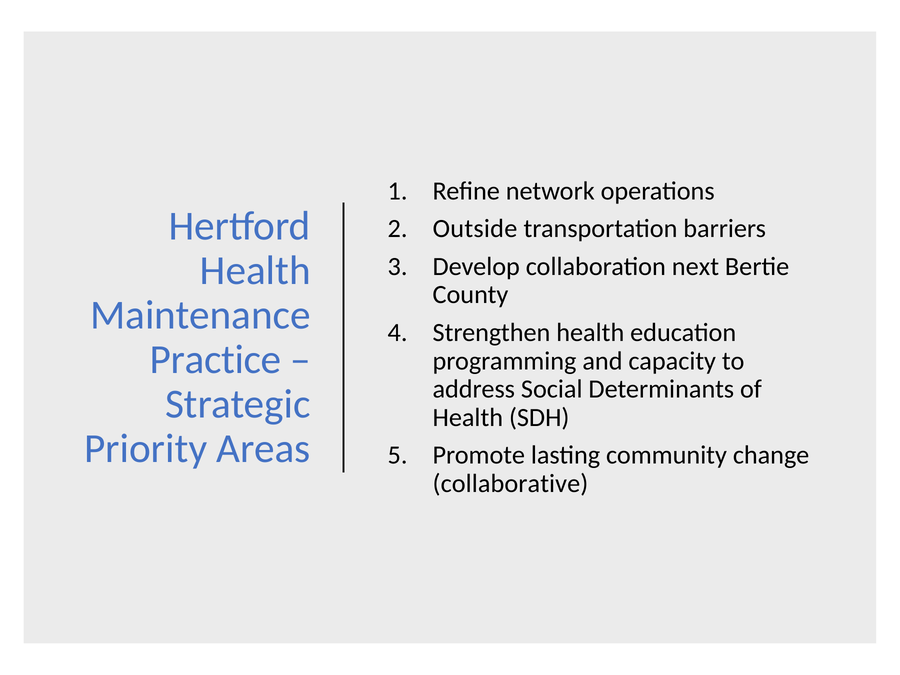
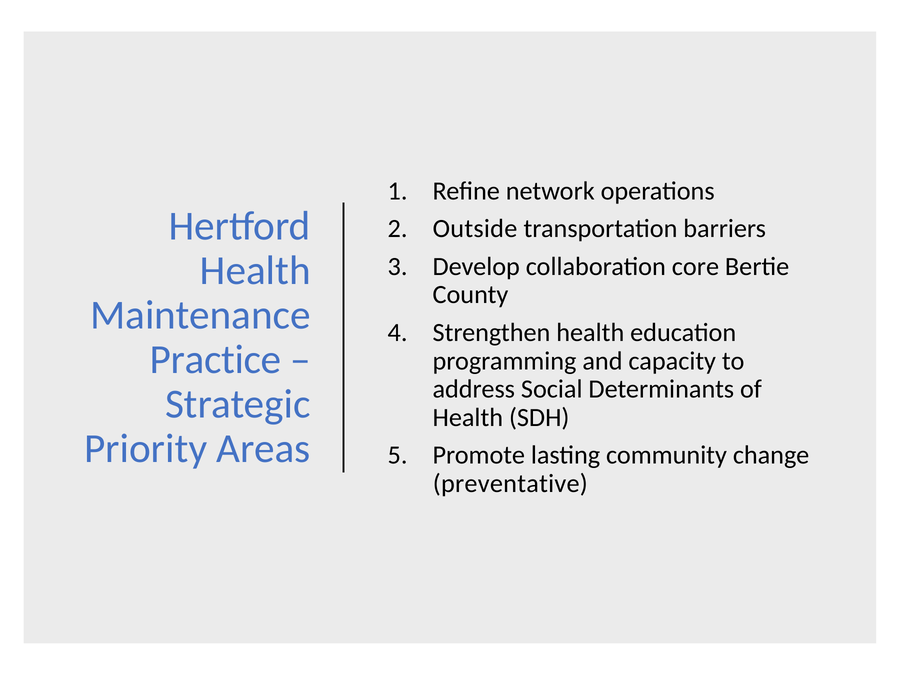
next: next -> core
collaborative: collaborative -> preventative
